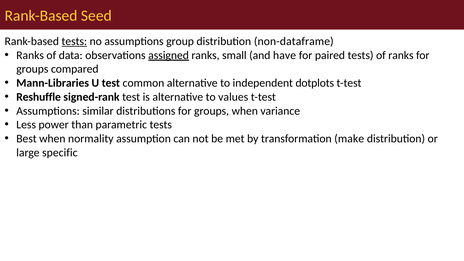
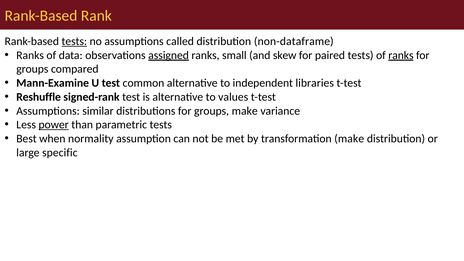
Seed: Seed -> Rank
group: group -> called
have: have -> skew
ranks at (401, 55) underline: none -> present
Mann-Libraries: Mann-Libraries -> Mann-Examine
dotplots: dotplots -> libraries
groups when: when -> make
power underline: none -> present
